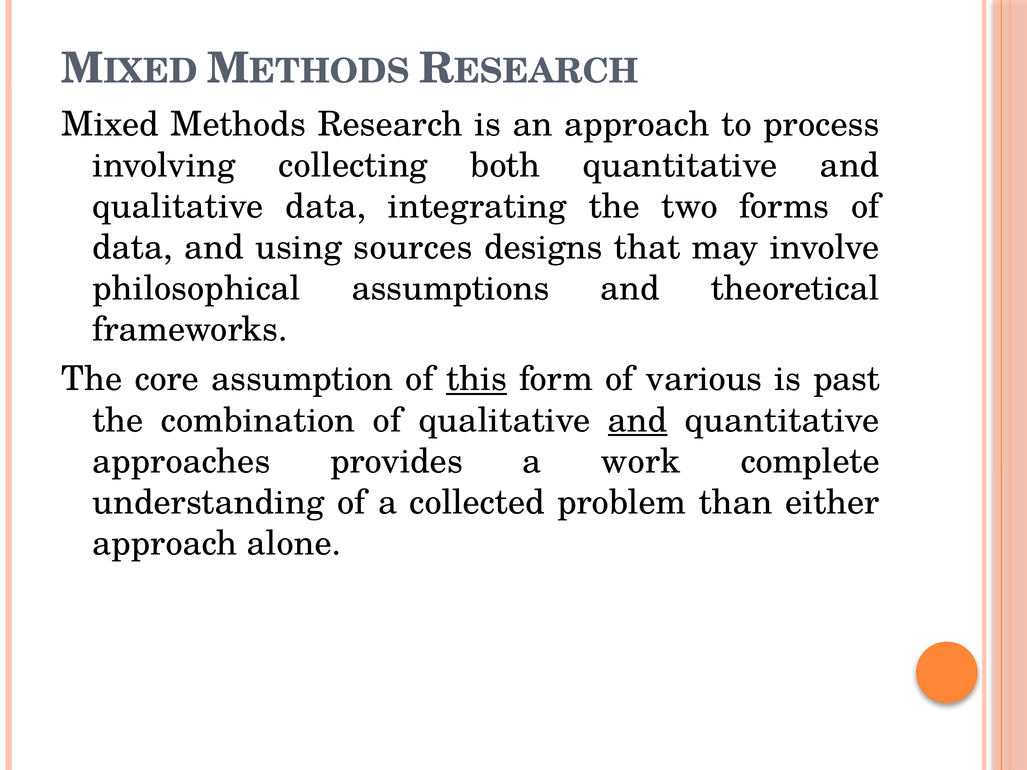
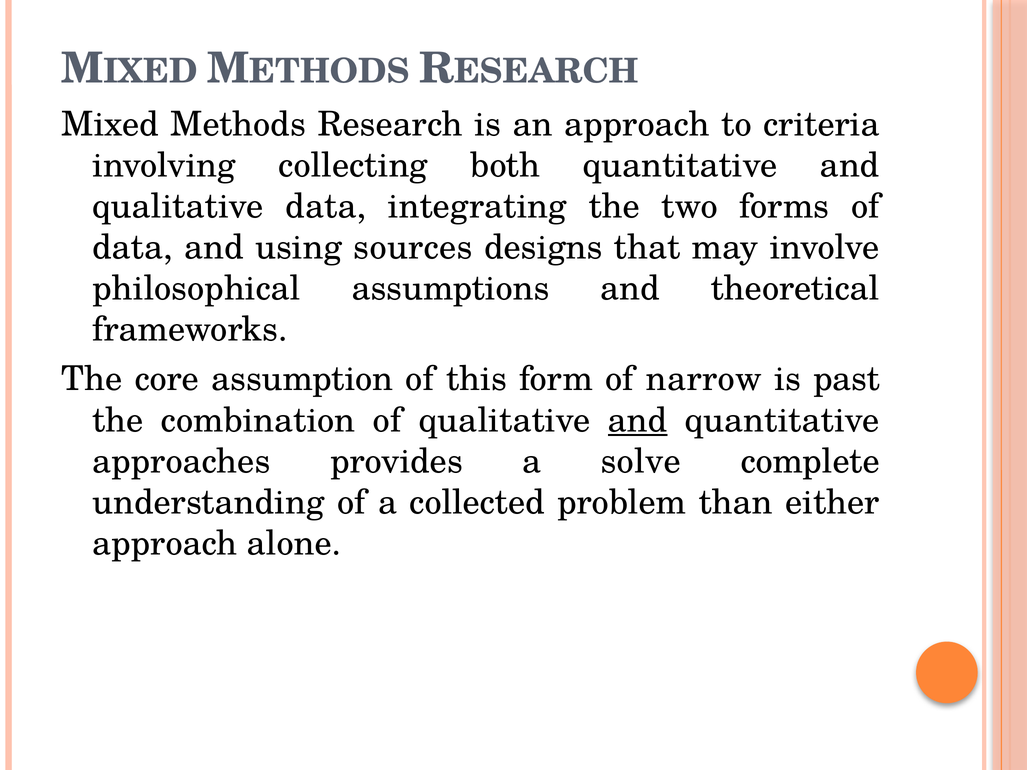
process: process -> criteria
this underline: present -> none
various: various -> narrow
work: work -> solve
